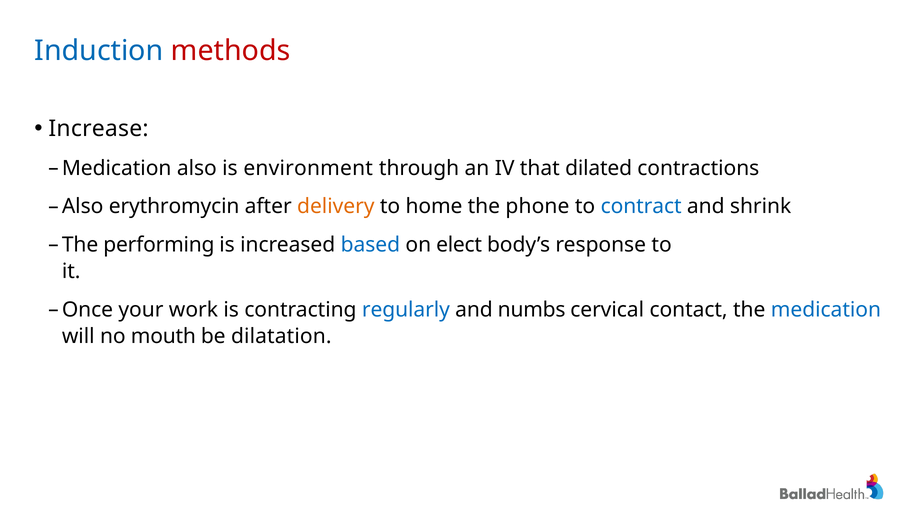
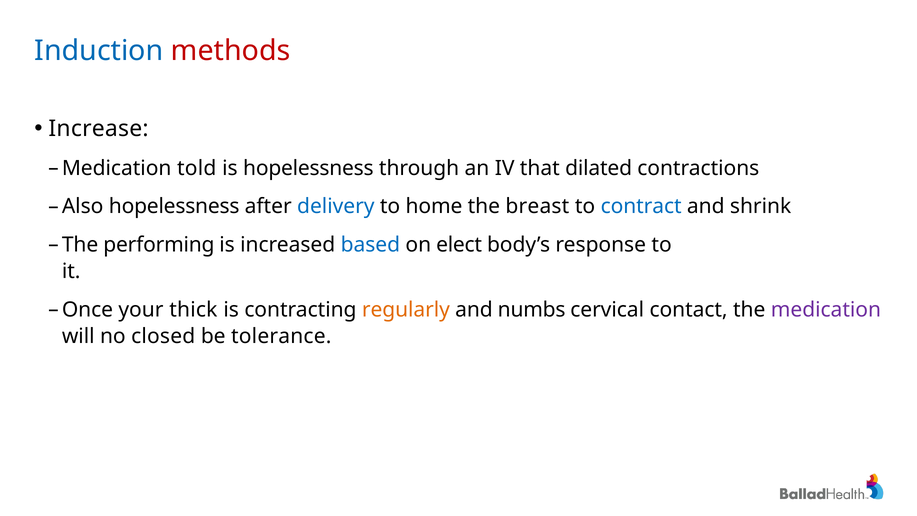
Medication also: also -> told
is environment: environment -> hopelessness
Also erythromycin: erythromycin -> hopelessness
delivery colour: orange -> blue
phone: phone -> breast
work: work -> thick
regularly colour: blue -> orange
medication at (826, 309) colour: blue -> purple
mouth: mouth -> closed
dilatation: dilatation -> tolerance
